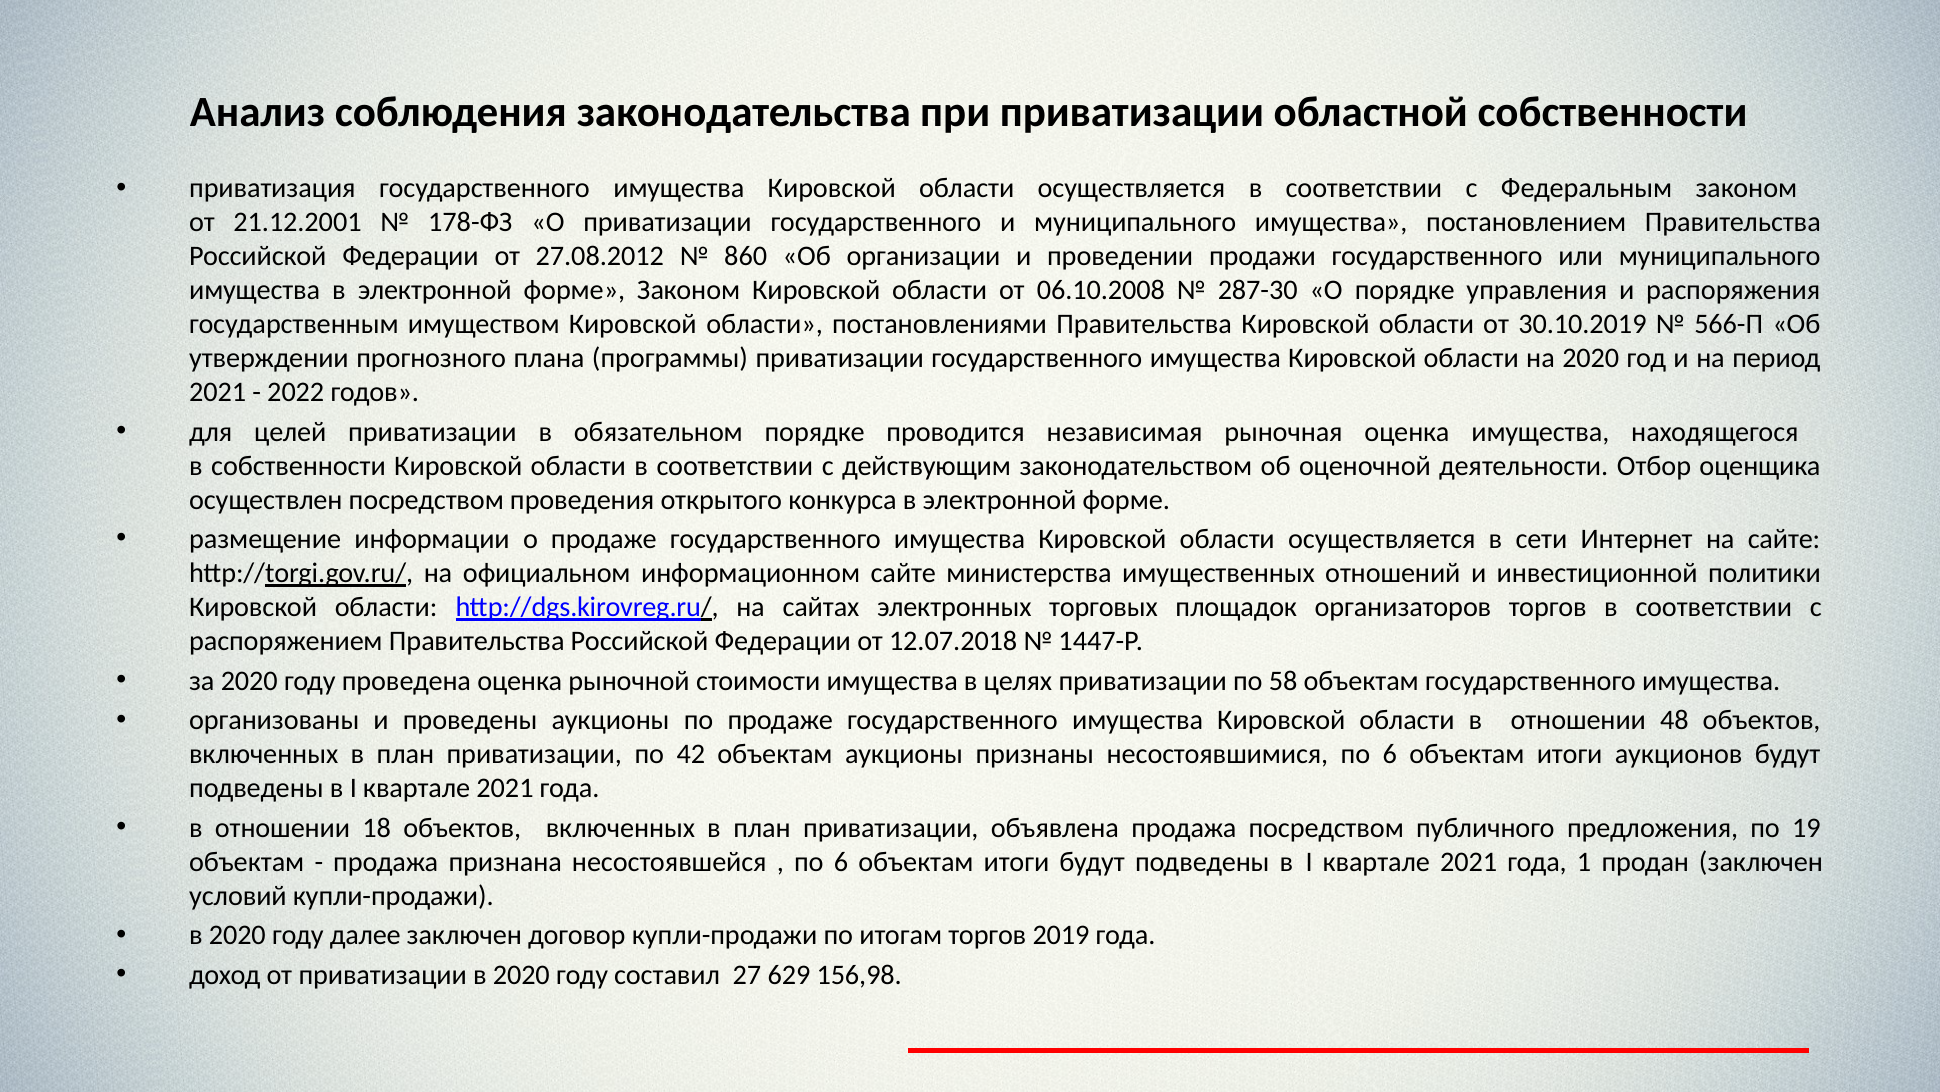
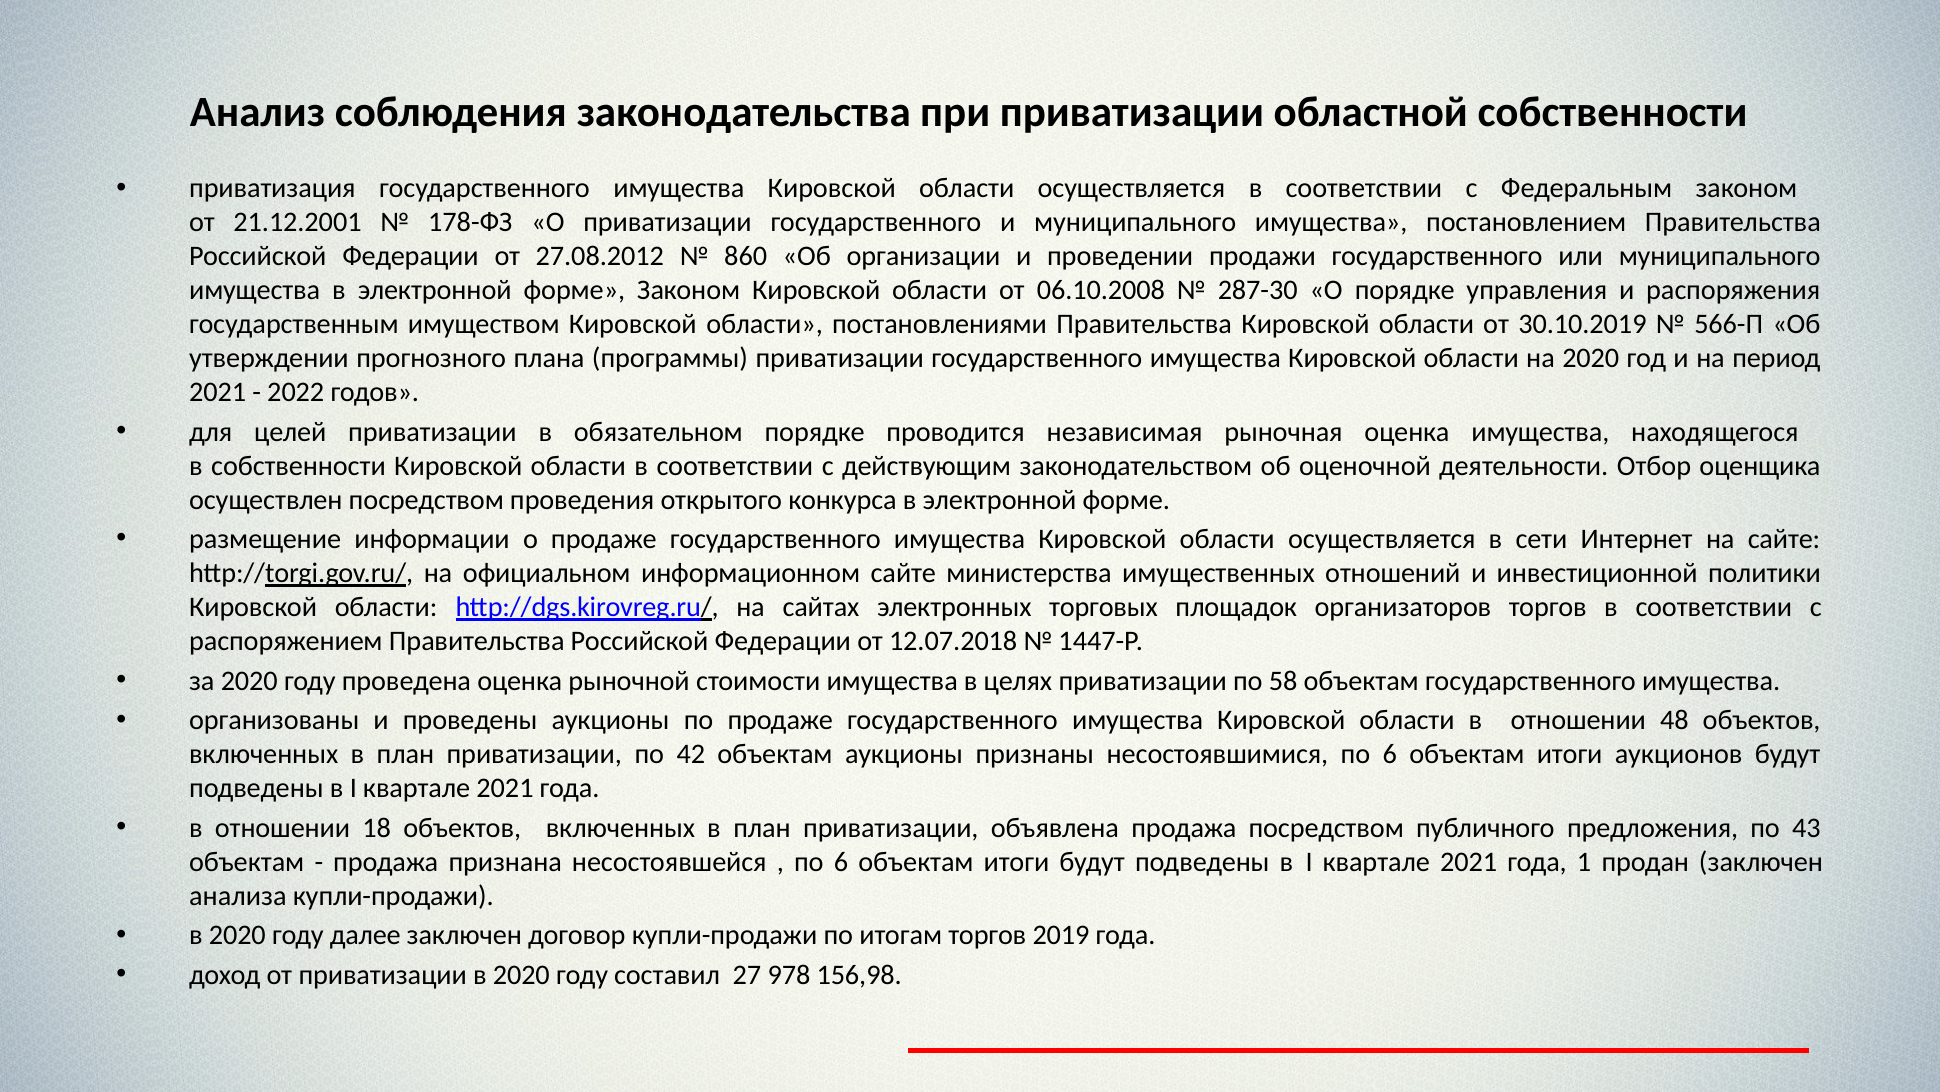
19: 19 -> 43
условий: условий -> анализа
629: 629 -> 978
